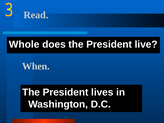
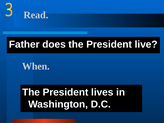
Whole: Whole -> Father
